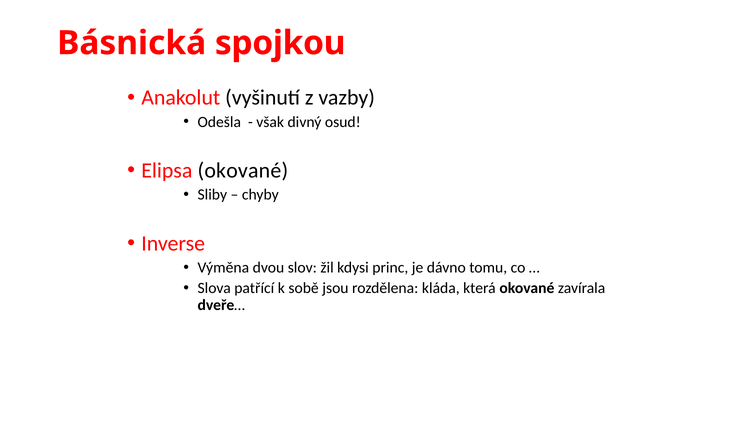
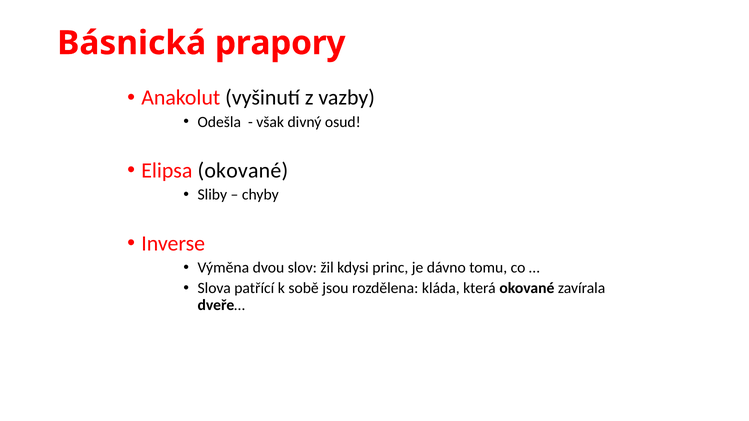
spojkou: spojkou -> prapory
